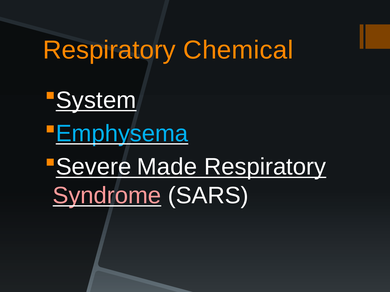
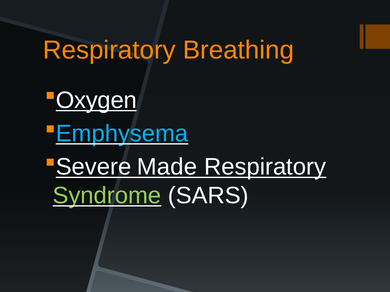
Chemical: Chemical -> Breathing
System: System -> Oxygen
Syndrome colour: pink -> light green
